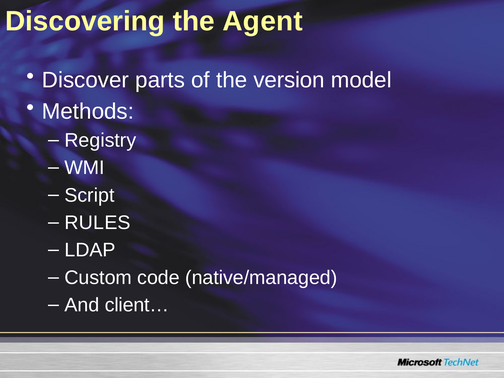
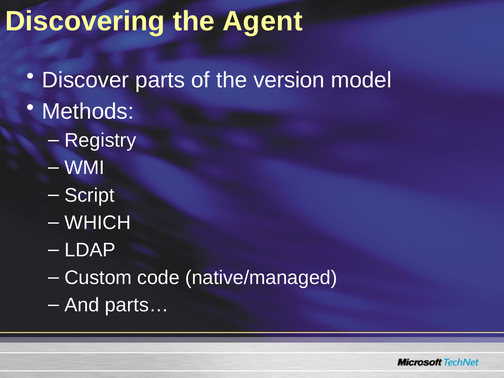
RULES: RULES -> WHICH
client…: client… -> parts…
